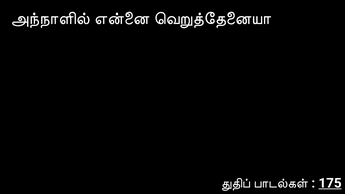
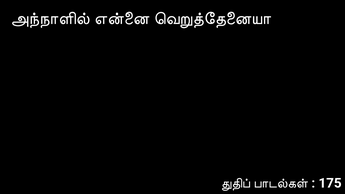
175 underline: present -> none
